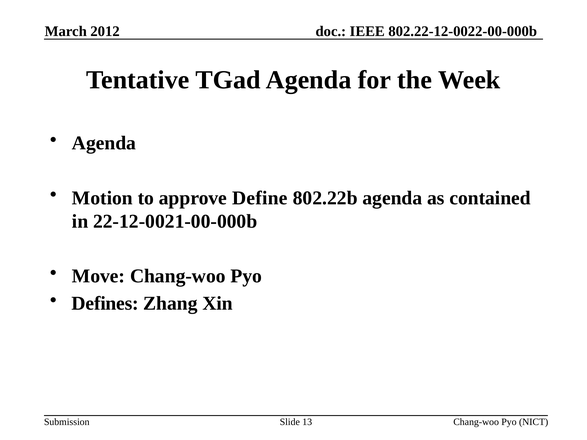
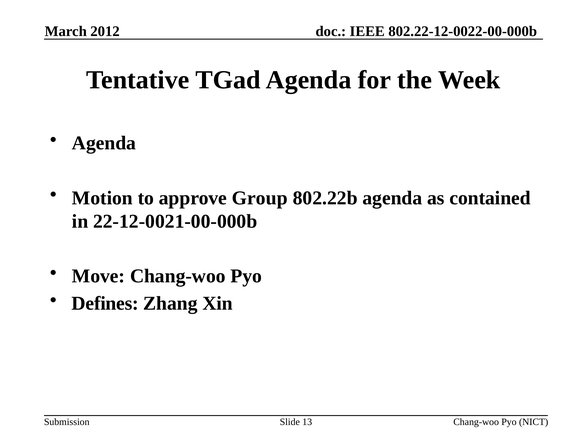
Define: Define -> Group
